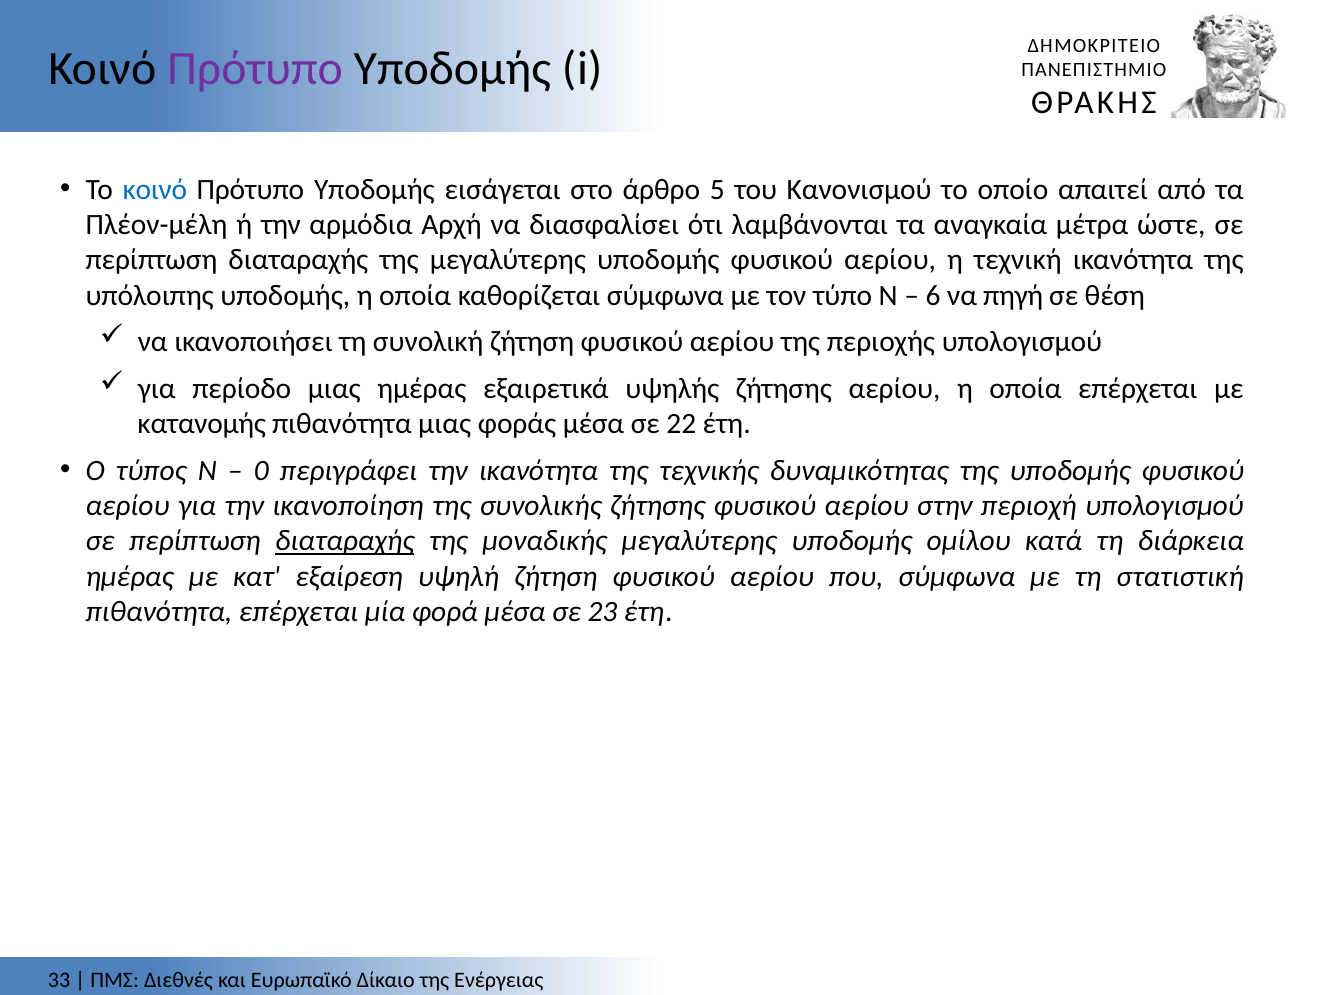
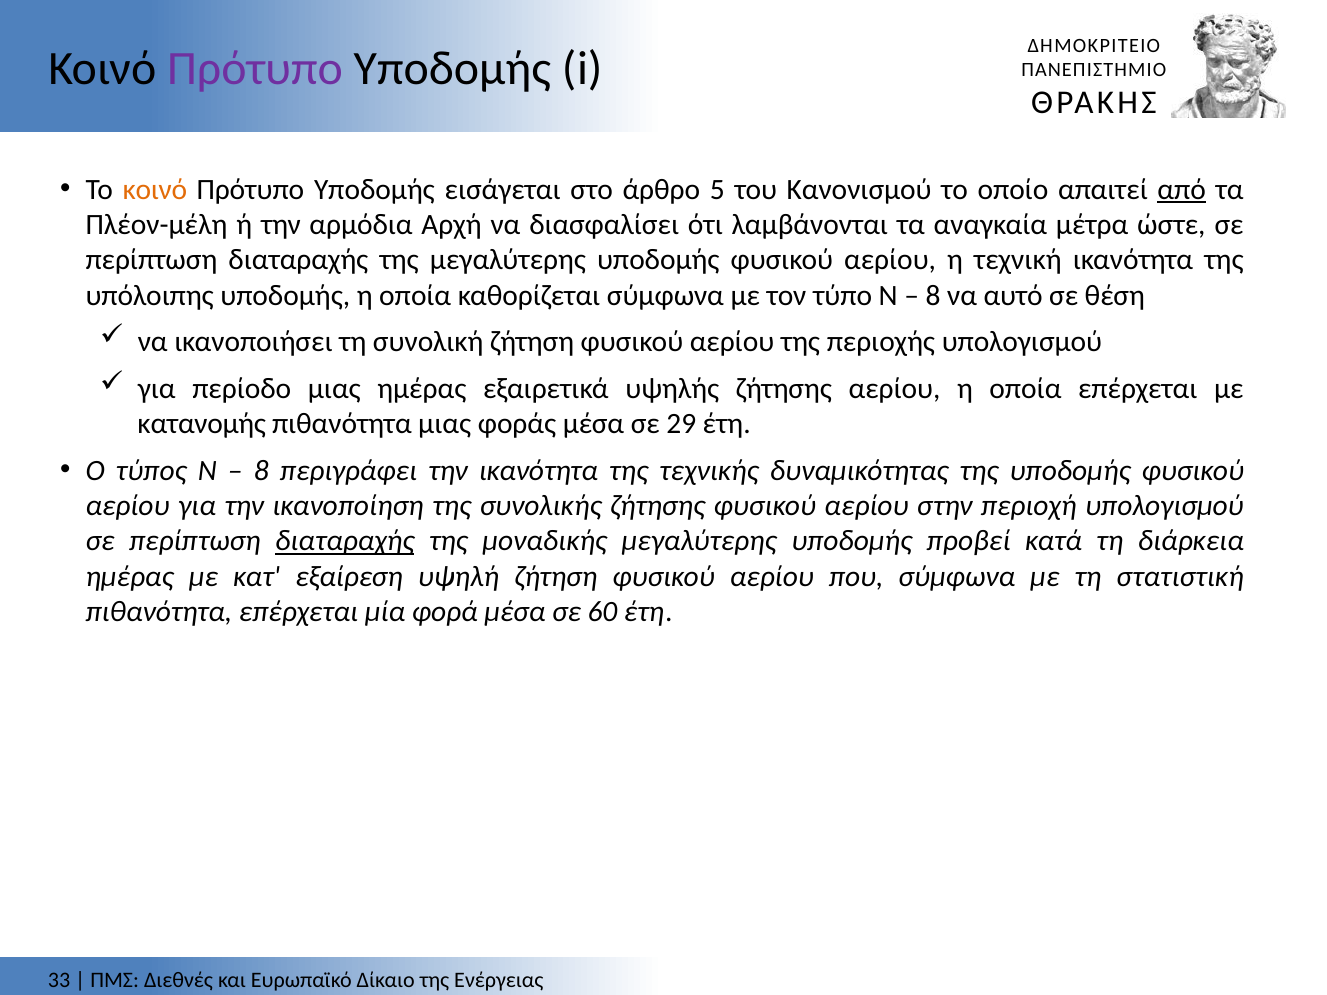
κοινό at (155, 190) colour: blue -> orange
από underline: none -> present
6 at (933, 296): 6 -> 8
πηγή: πηγή -> αυτό
22: 22 -> 29
0 at (261, 470): 0 -> 8
ομίλου: ομίλου -> προβεί
23: 23 -> 60
